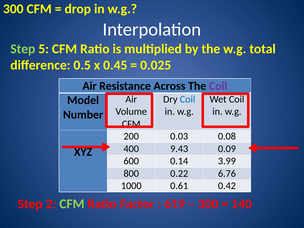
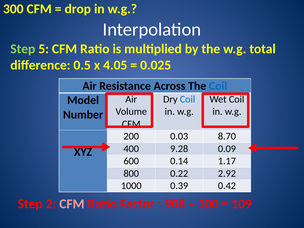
0.45: 0.45 -> 4.05
Coil at (218, 86) colour: purple -> blue
0.08: 0.08 -> 8.70
9.43: 9.43 -> 9.28
3.99: 3.99 -> 1.17
6.76: 6.76 -> 2.92
0.61: 0.61 -> 0.39
CFM at (72, 204) colour: light green -> pink
619: 619 -> 908
140: 140 -> 109
